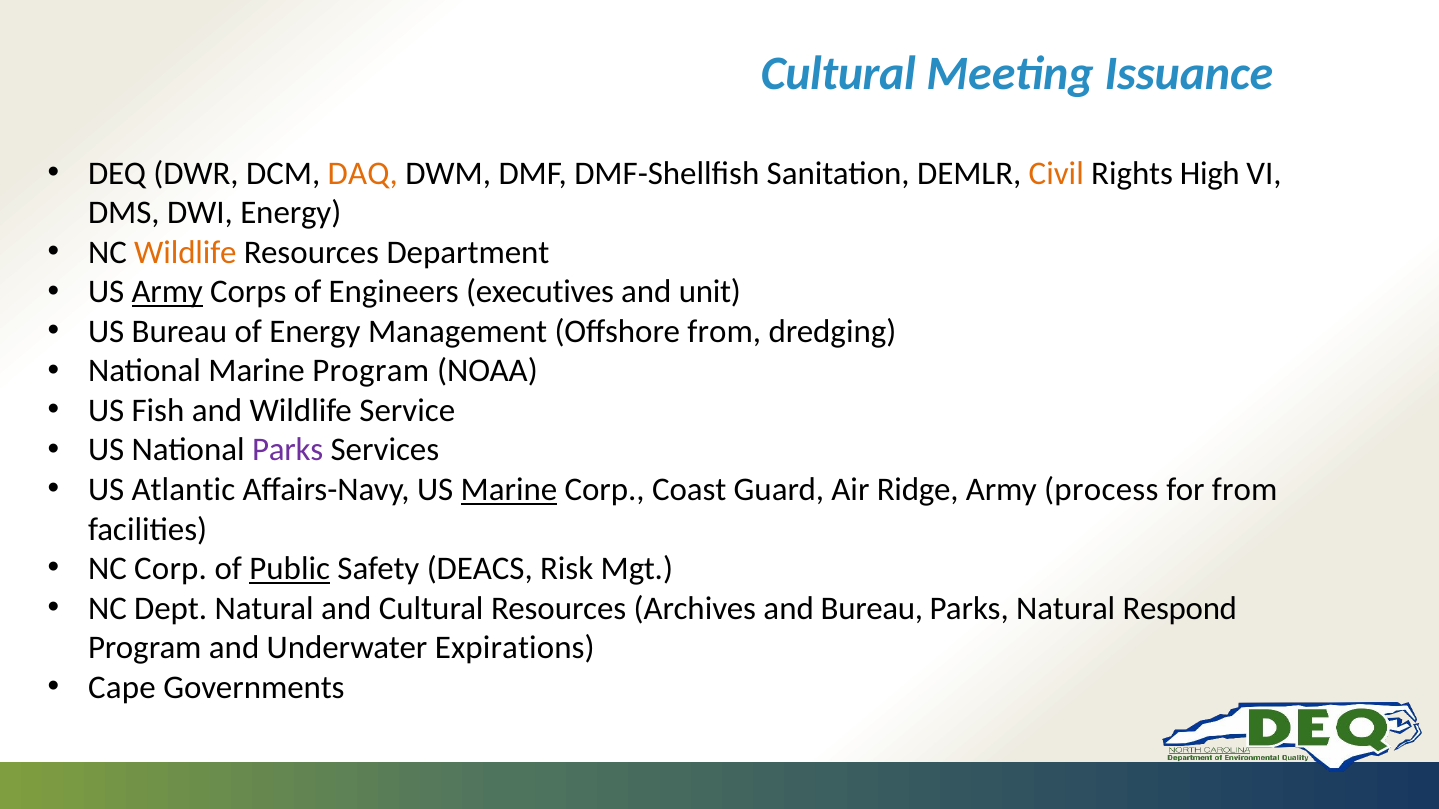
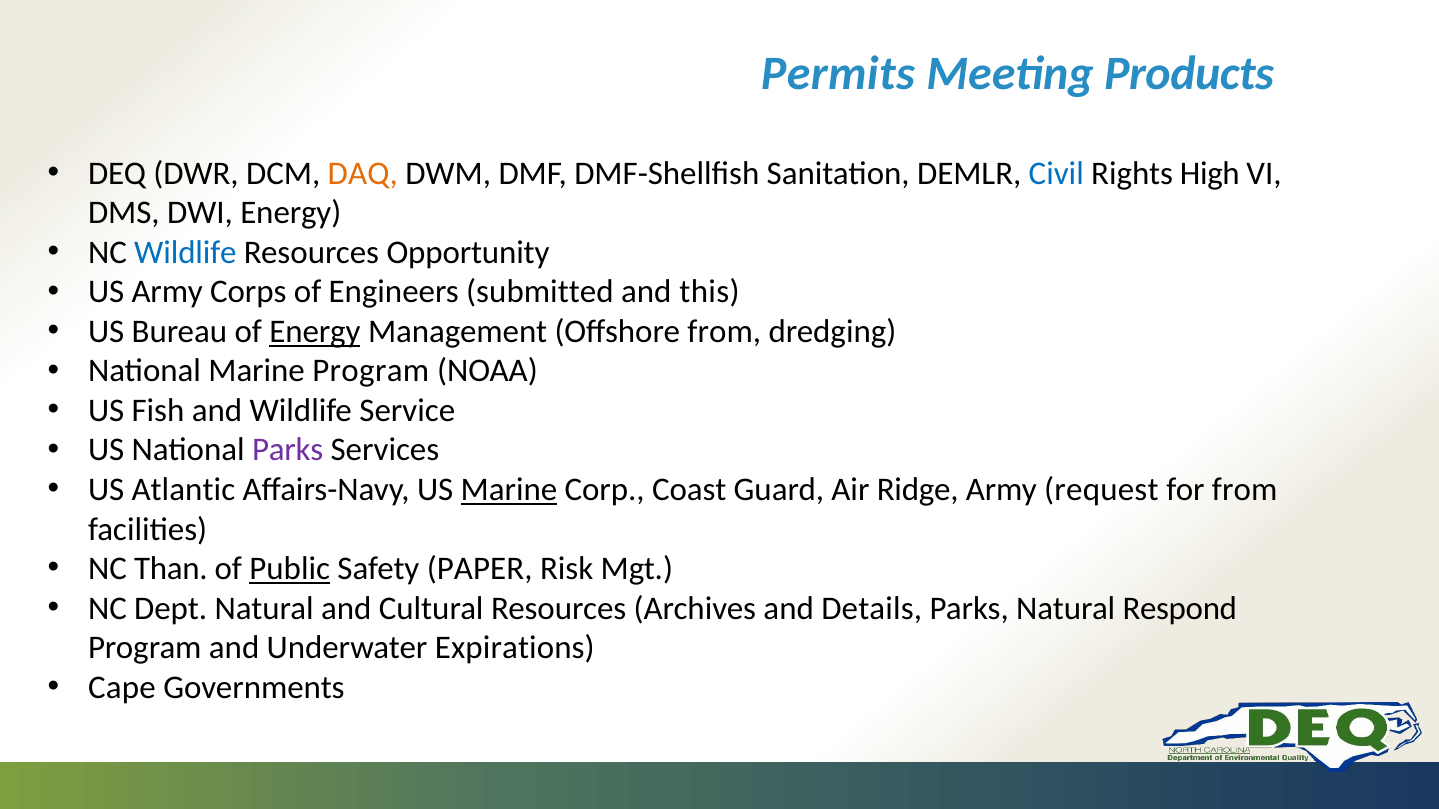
Cultural at (838, 74): Cultural -> Permits
Issuance: Issuance -> Products
Civil colour: orange -> blue
Wildlife at (185, 253) colour: orange -> blue
Department: Department -> Opportunity
Army at (167, 292) underline: present -> none
executives: executives -> submitted
unit: unit -> this
Energy at (315, 332) underline: none -> present
process: process -> request
NC Corp: Corp -> Than
DEACS: DEACS -> PAPER
and Bureau: Bureau -> Details
